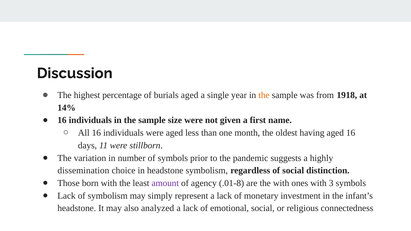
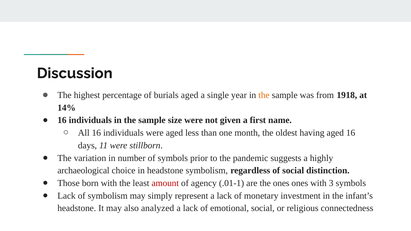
dissemination: dissemination -> archaeological
amount colour: purple -> red
.01-8: .01-8 -> .01-1
the with: with -> ones
